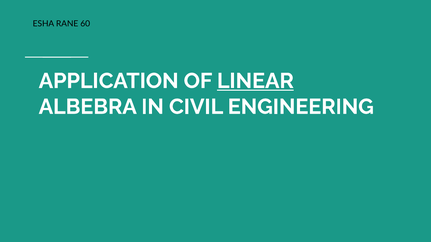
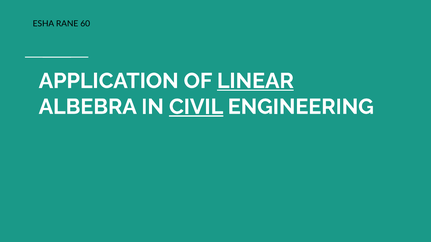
CIVIL underline: none -> present
